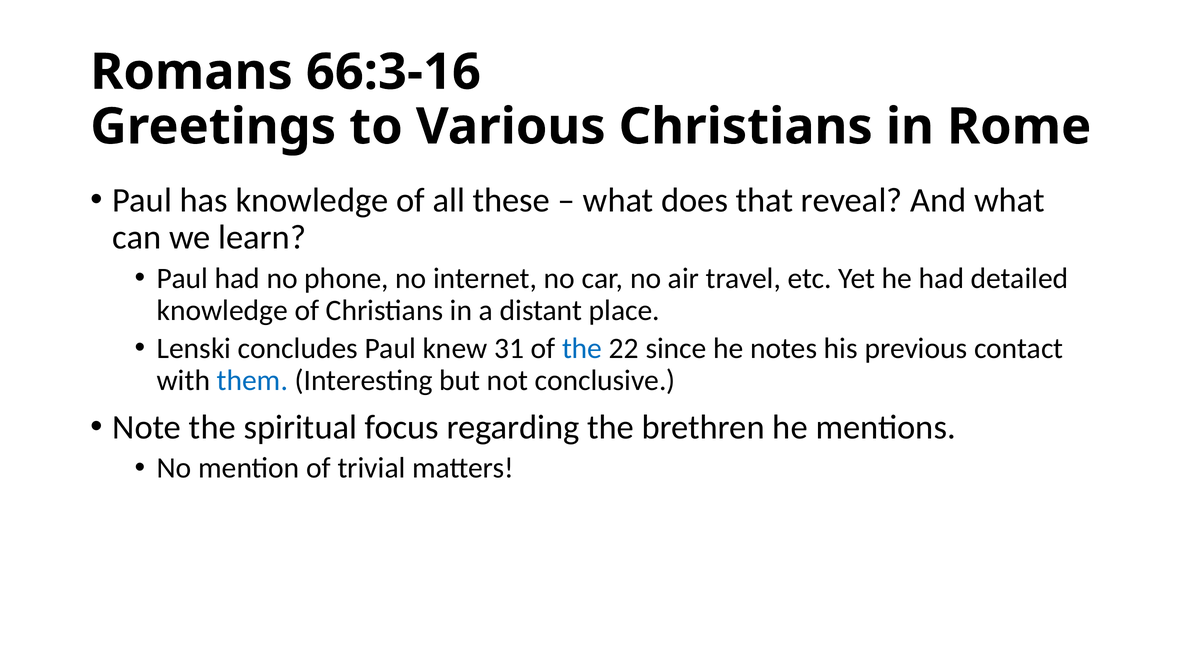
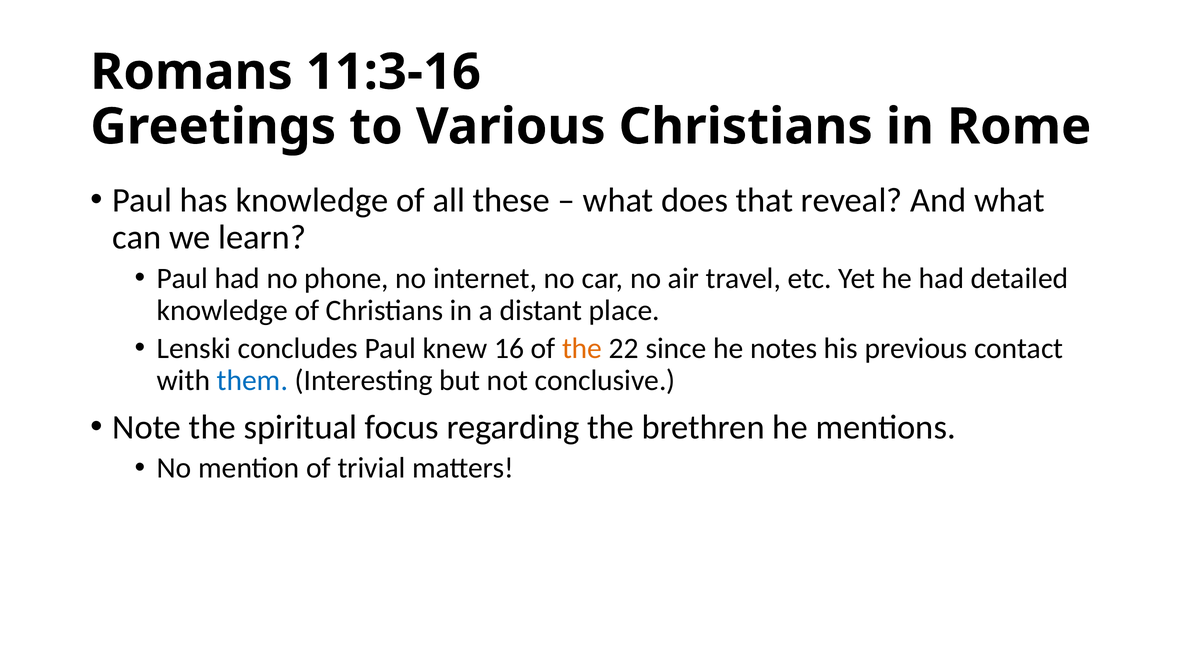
66:3-16: 66:3-16 -> 11:3-16
31: 31 -> 16
the at (582, 348) colour: blue -> orange
